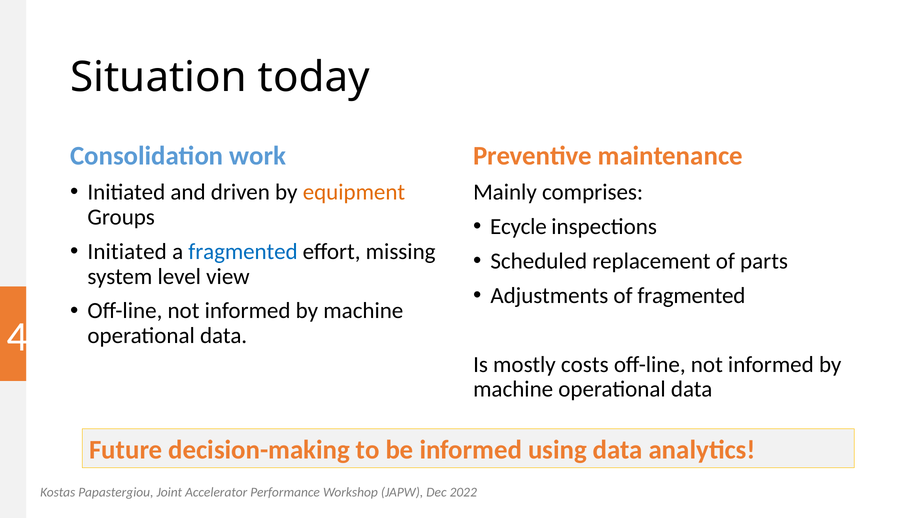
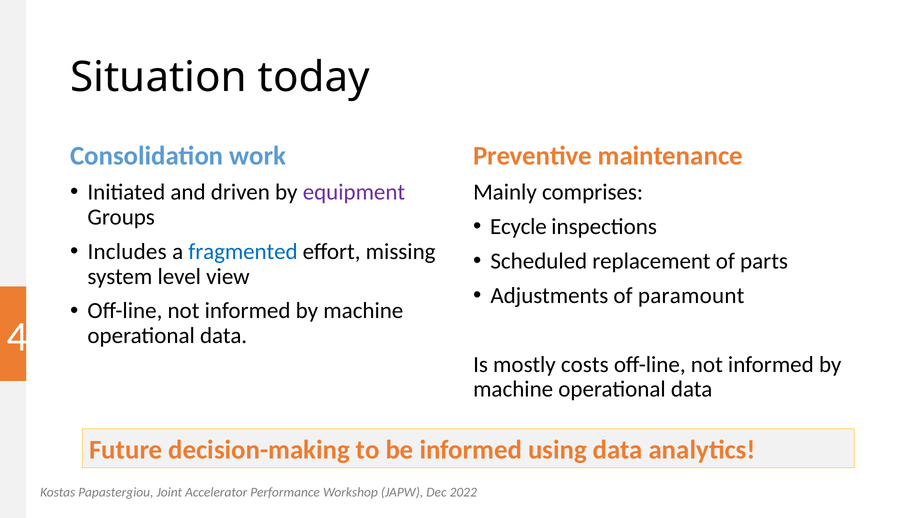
equipment colour: orange -> purple
Initiated at (127, 252): Initiated -> Includes
of fragmented: fragmented -> paramount
